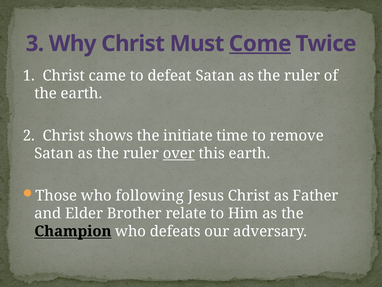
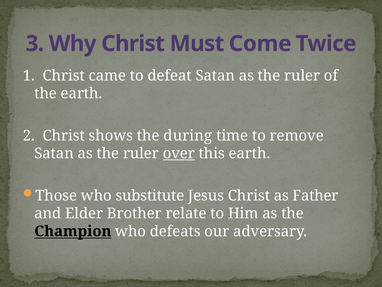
Come underline: present -> none
initiate: initiate -> during
following: following -> substitute
